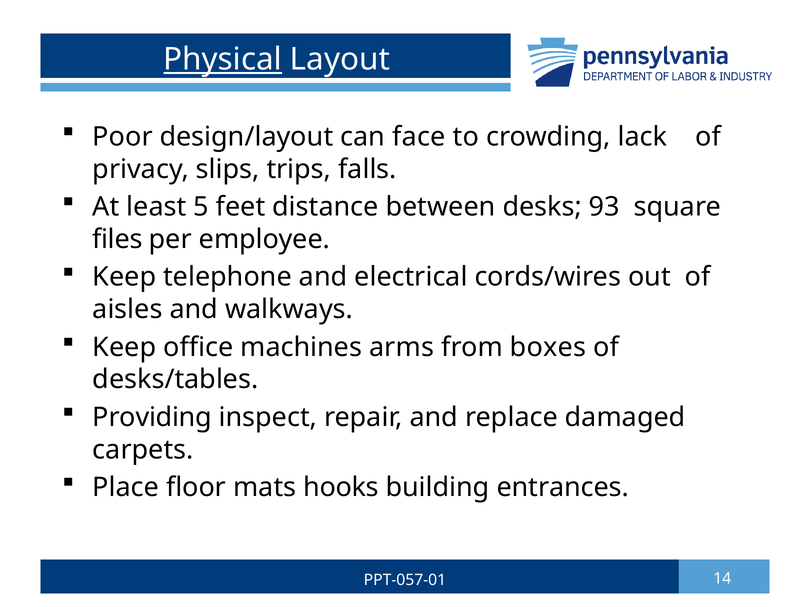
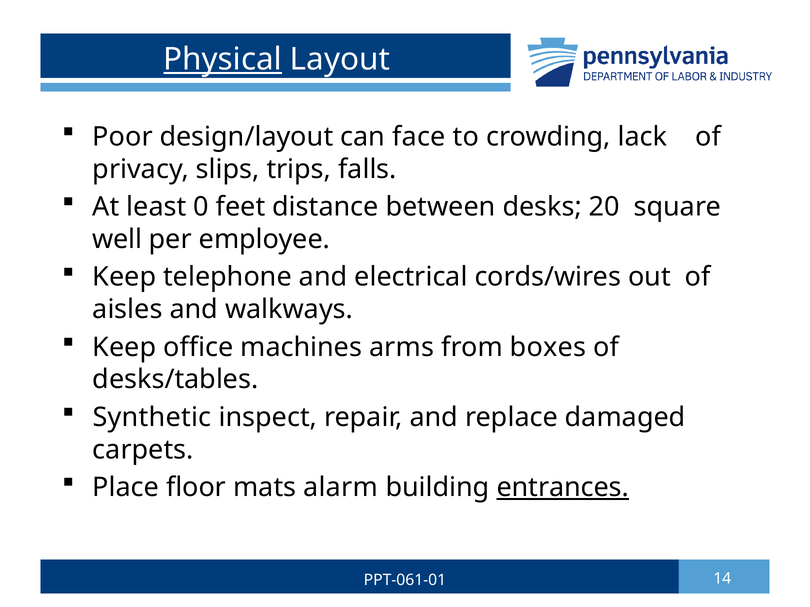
5: 5 -> 0
93: 93 -> 20
files: files -> well
Providing: Providing -> Synthetic
hooks: hooks -> alarm
entrances underline: none -> present
PPT-057-01: PPT-057-01 -> PPT-061-01
